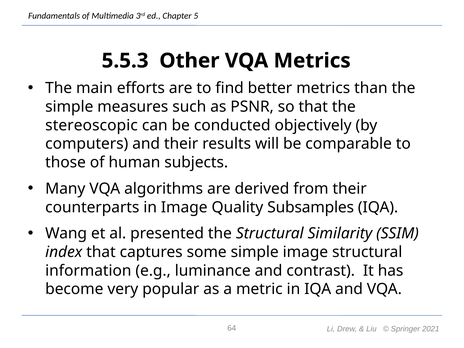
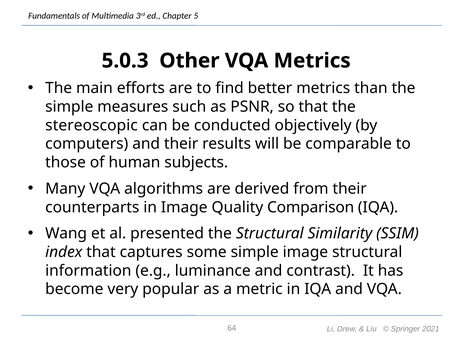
5.5.3: 5.5.3 -> 5.0.3
Subsamples: Subsamples -> Comparison
